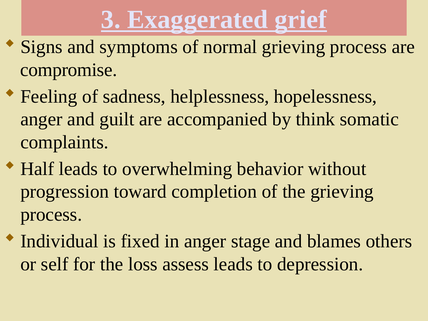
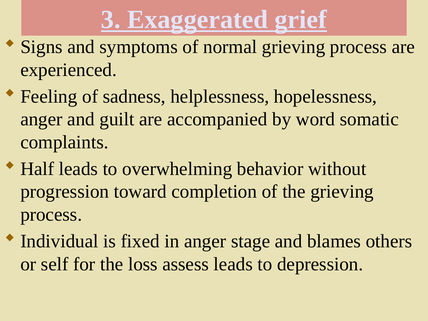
compromise: compromise -> experienced
think: think -> word
